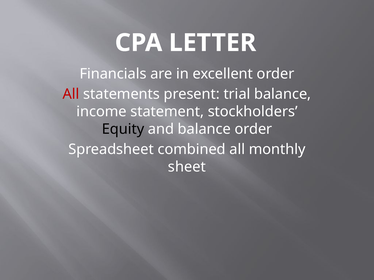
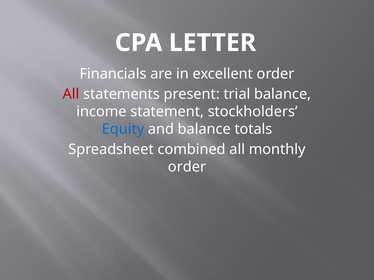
Equity colour: black -> blue
balance order: order -> totals
sheet at (187, 167): sheet -> order
